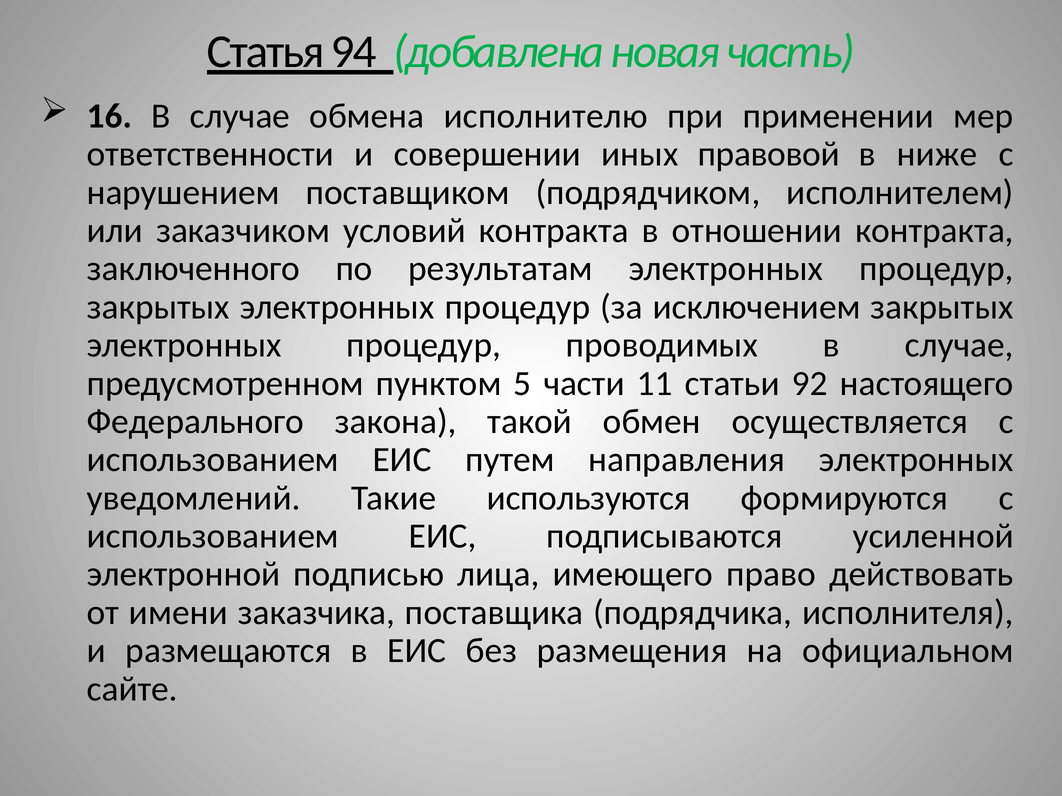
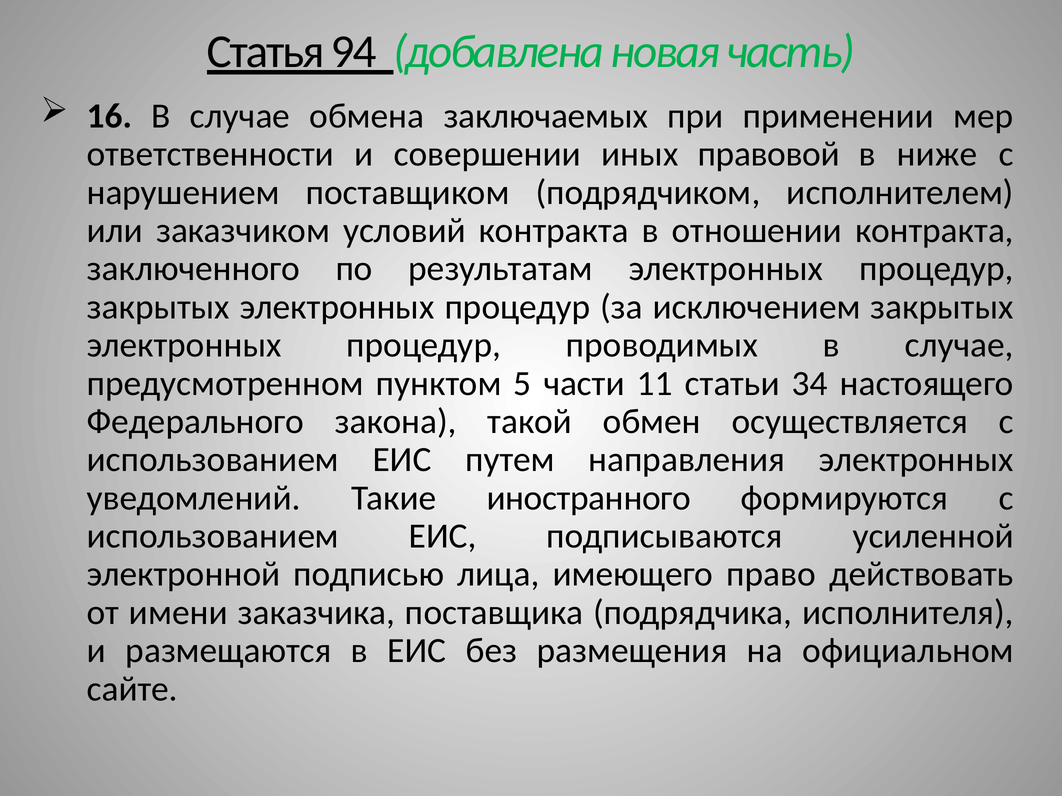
исполнителю: исполнителю -> заключаемых
92: 92 -> 34
используются: используются -> иностранного
